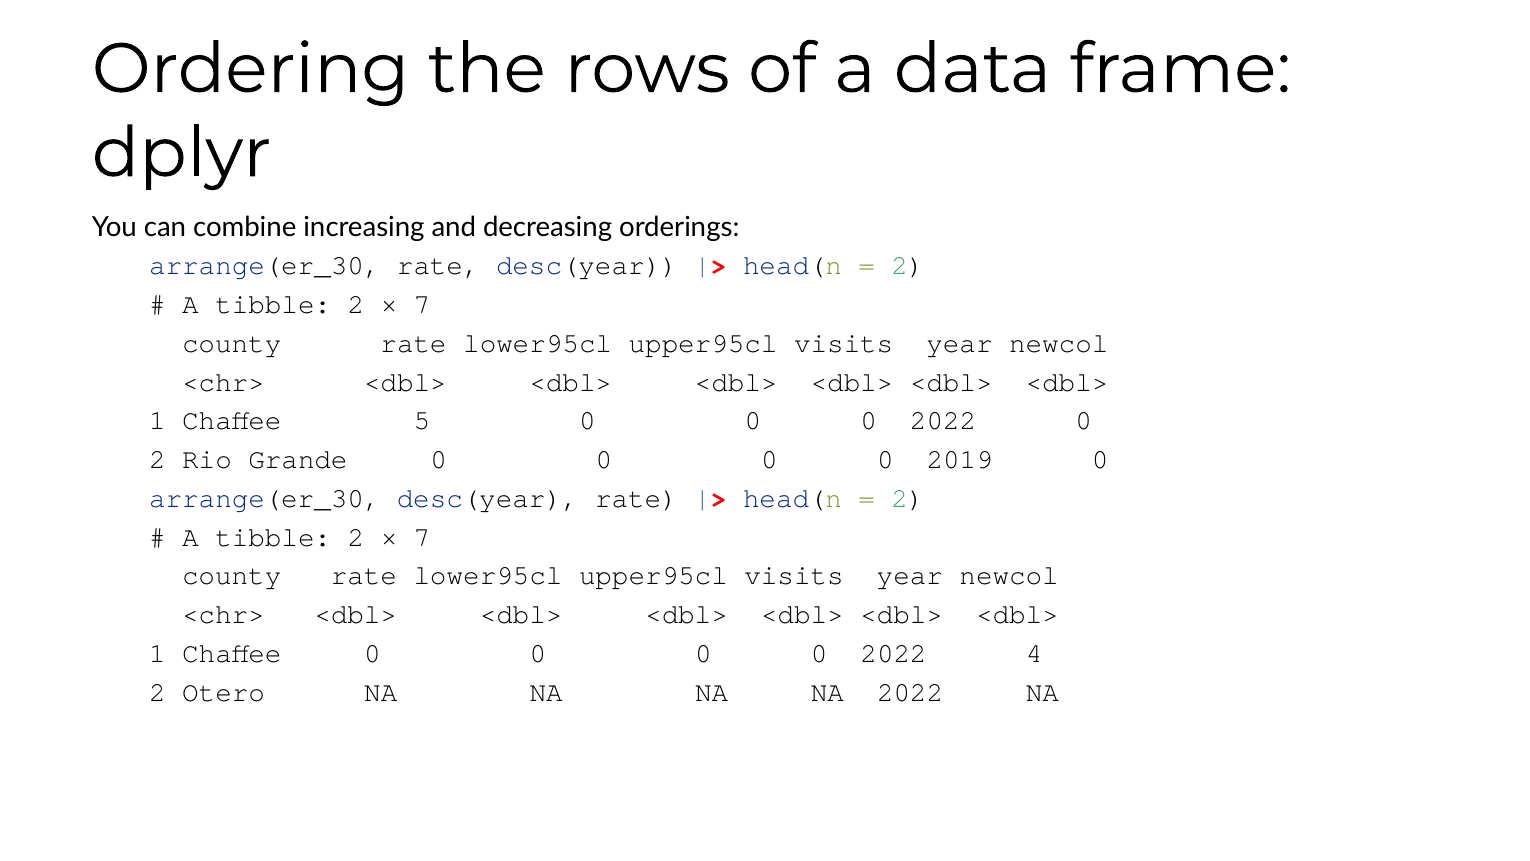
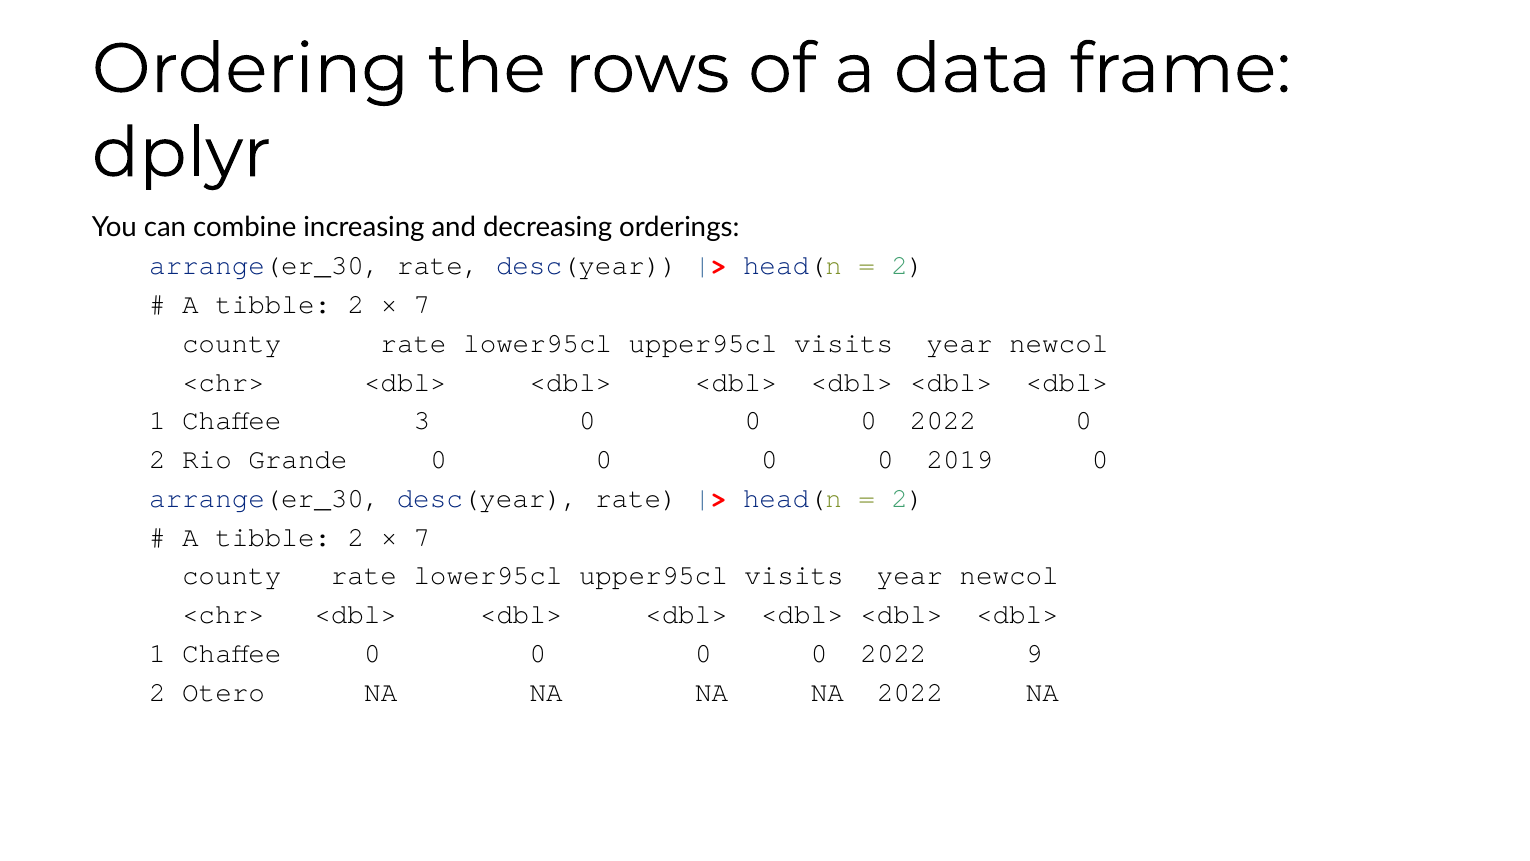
5: 5 -> 3
4: 4 -> 9
